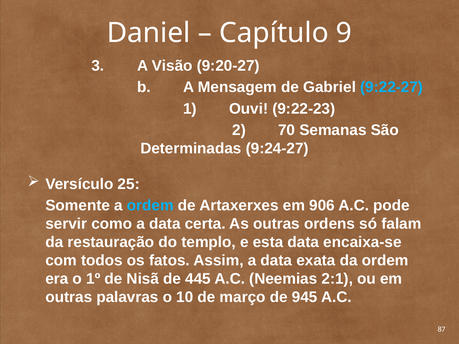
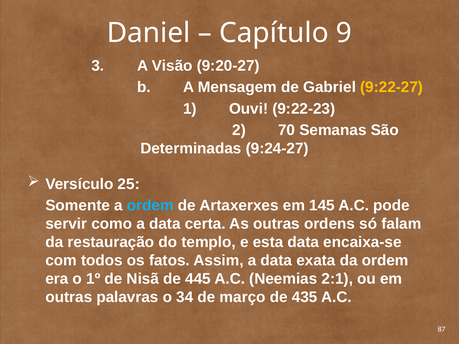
9:22-27 colour: light blue -> yellow
906: 906 -> 145
10: 10 -> 34
945: 945 -> 435
